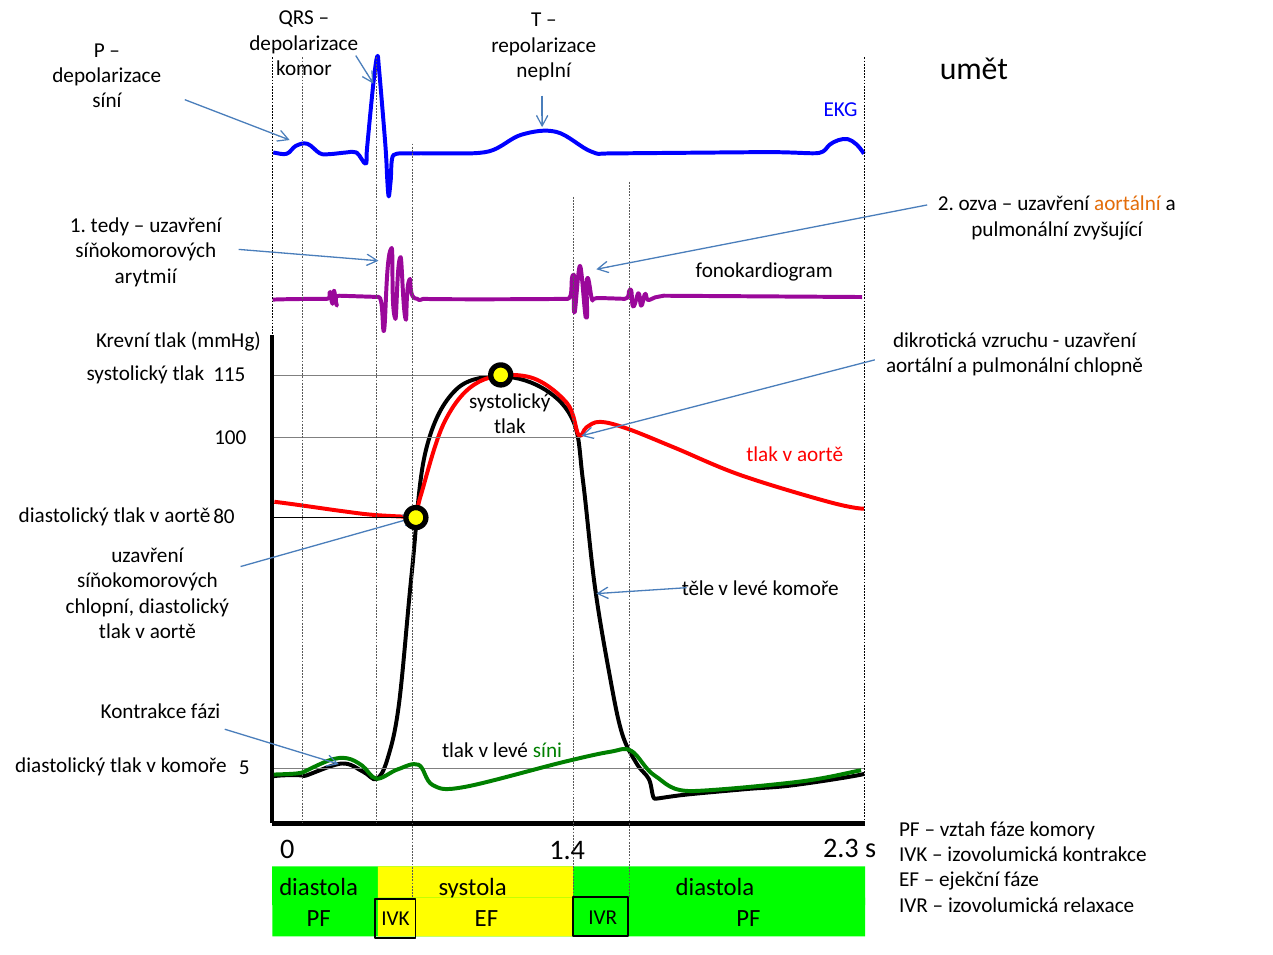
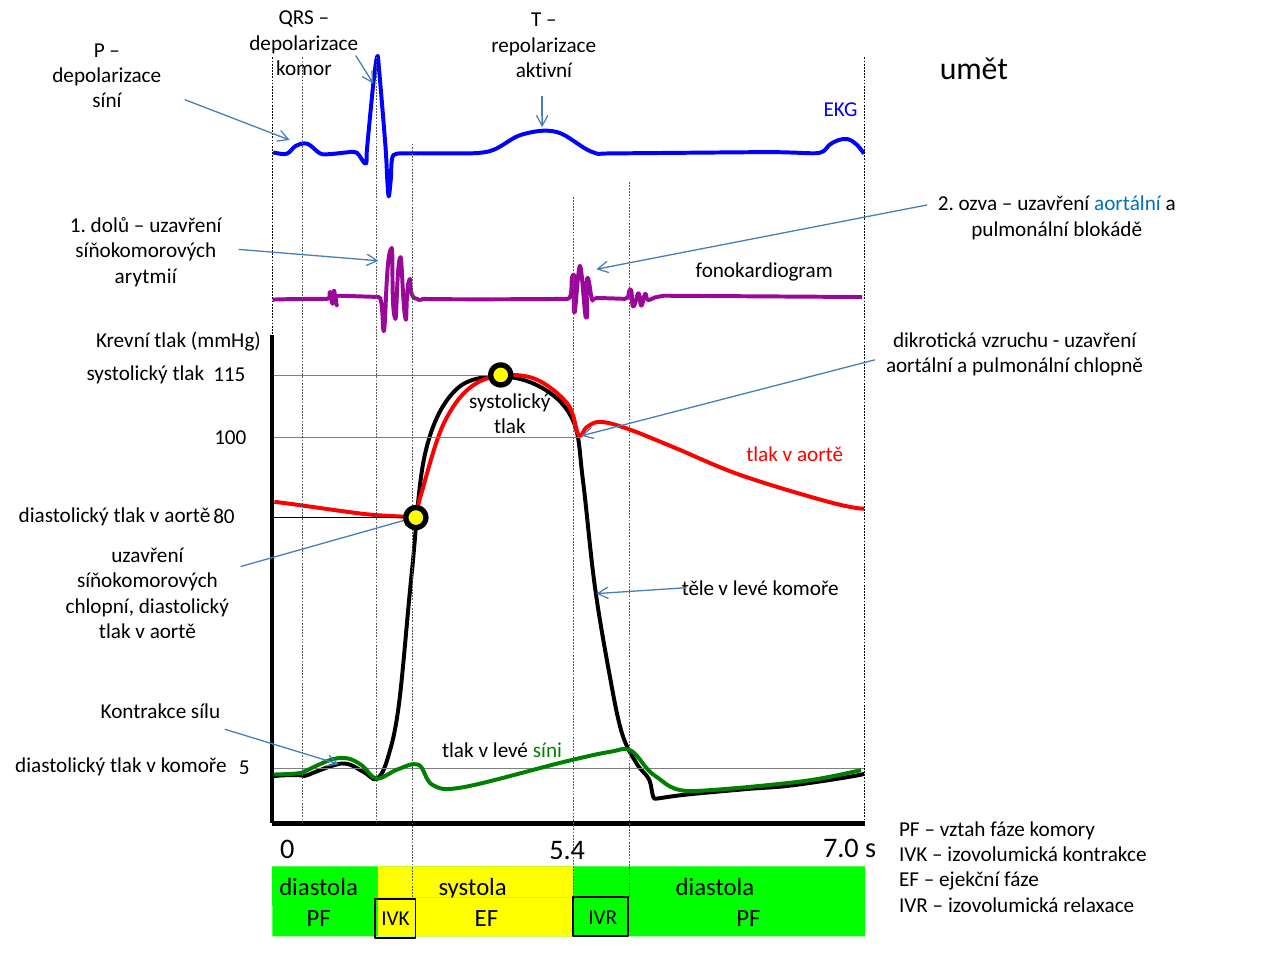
neplní: neplní -> aktivní
aortální at (1127, 204) colour: orange -> blue
tedy: tedy -> dolů
zvyšující: zvyšující -> blokádě
fázi: fázi -> sílu
2.3: 2.3 -> 7.0
1.4: 1.4 -> 5.4
